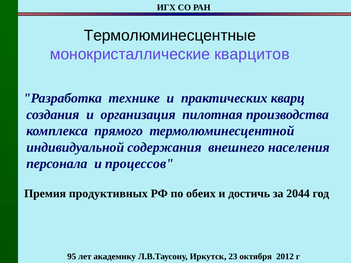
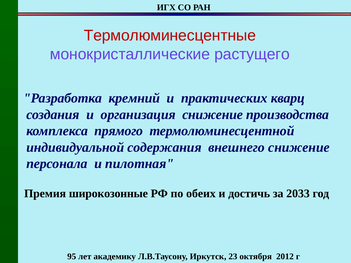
Термолюминесцентные colour: black -> red
кварцитов: кварцитов -> растущего
технике: технике -> кремний
организация пилотная: пилотная -> снижение
внешнего населения: населения -> снижение
процессов: процессов -> пилотная
продуктивных: продуктивных -> широкозонные
2044: 2044 -> 2033
